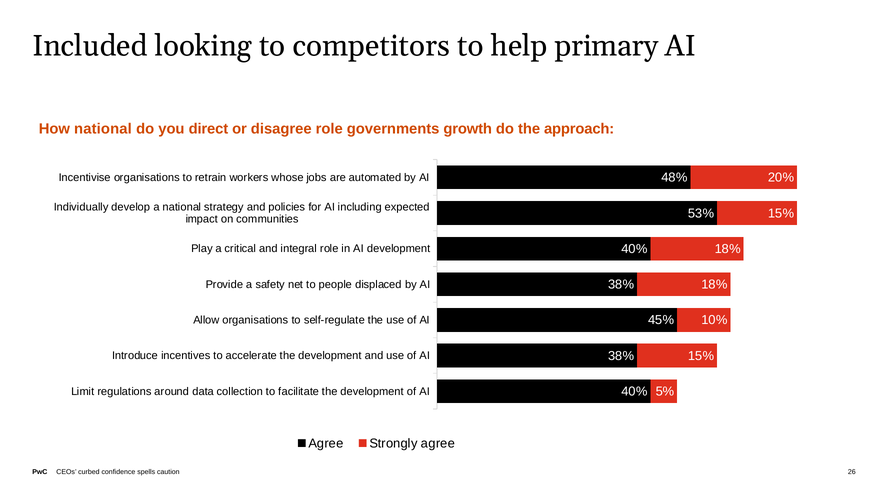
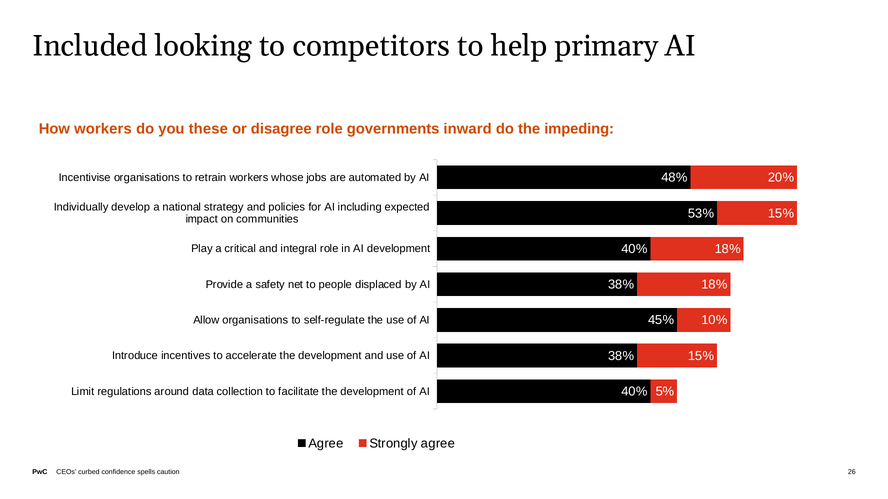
How national: national -> workers
direct: direct -> these
growth: growth -> inward
approach: approach -> impeding
